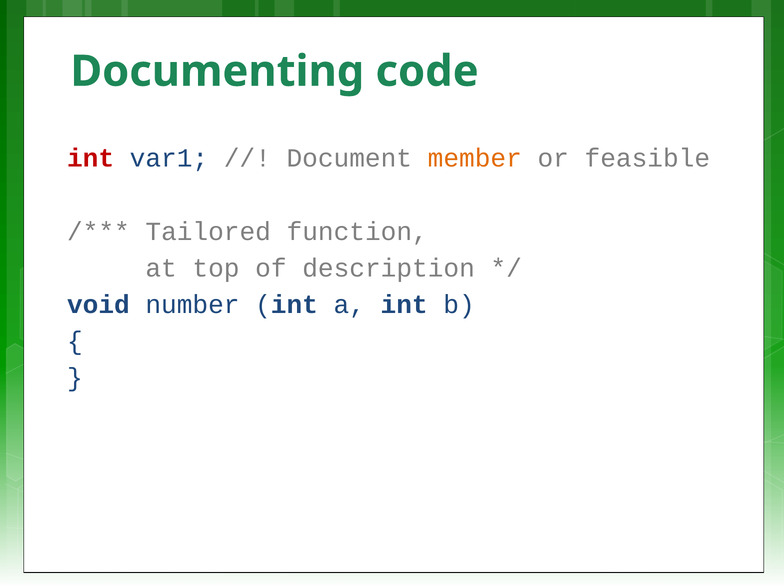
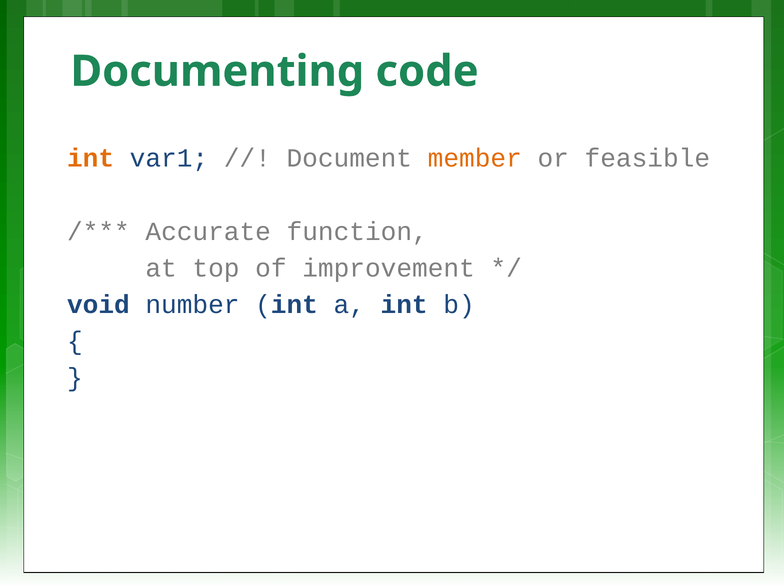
int at (91, 158) colour: red -> orange
Tailored: Tailored -> Accurate
description: description -> improvement
